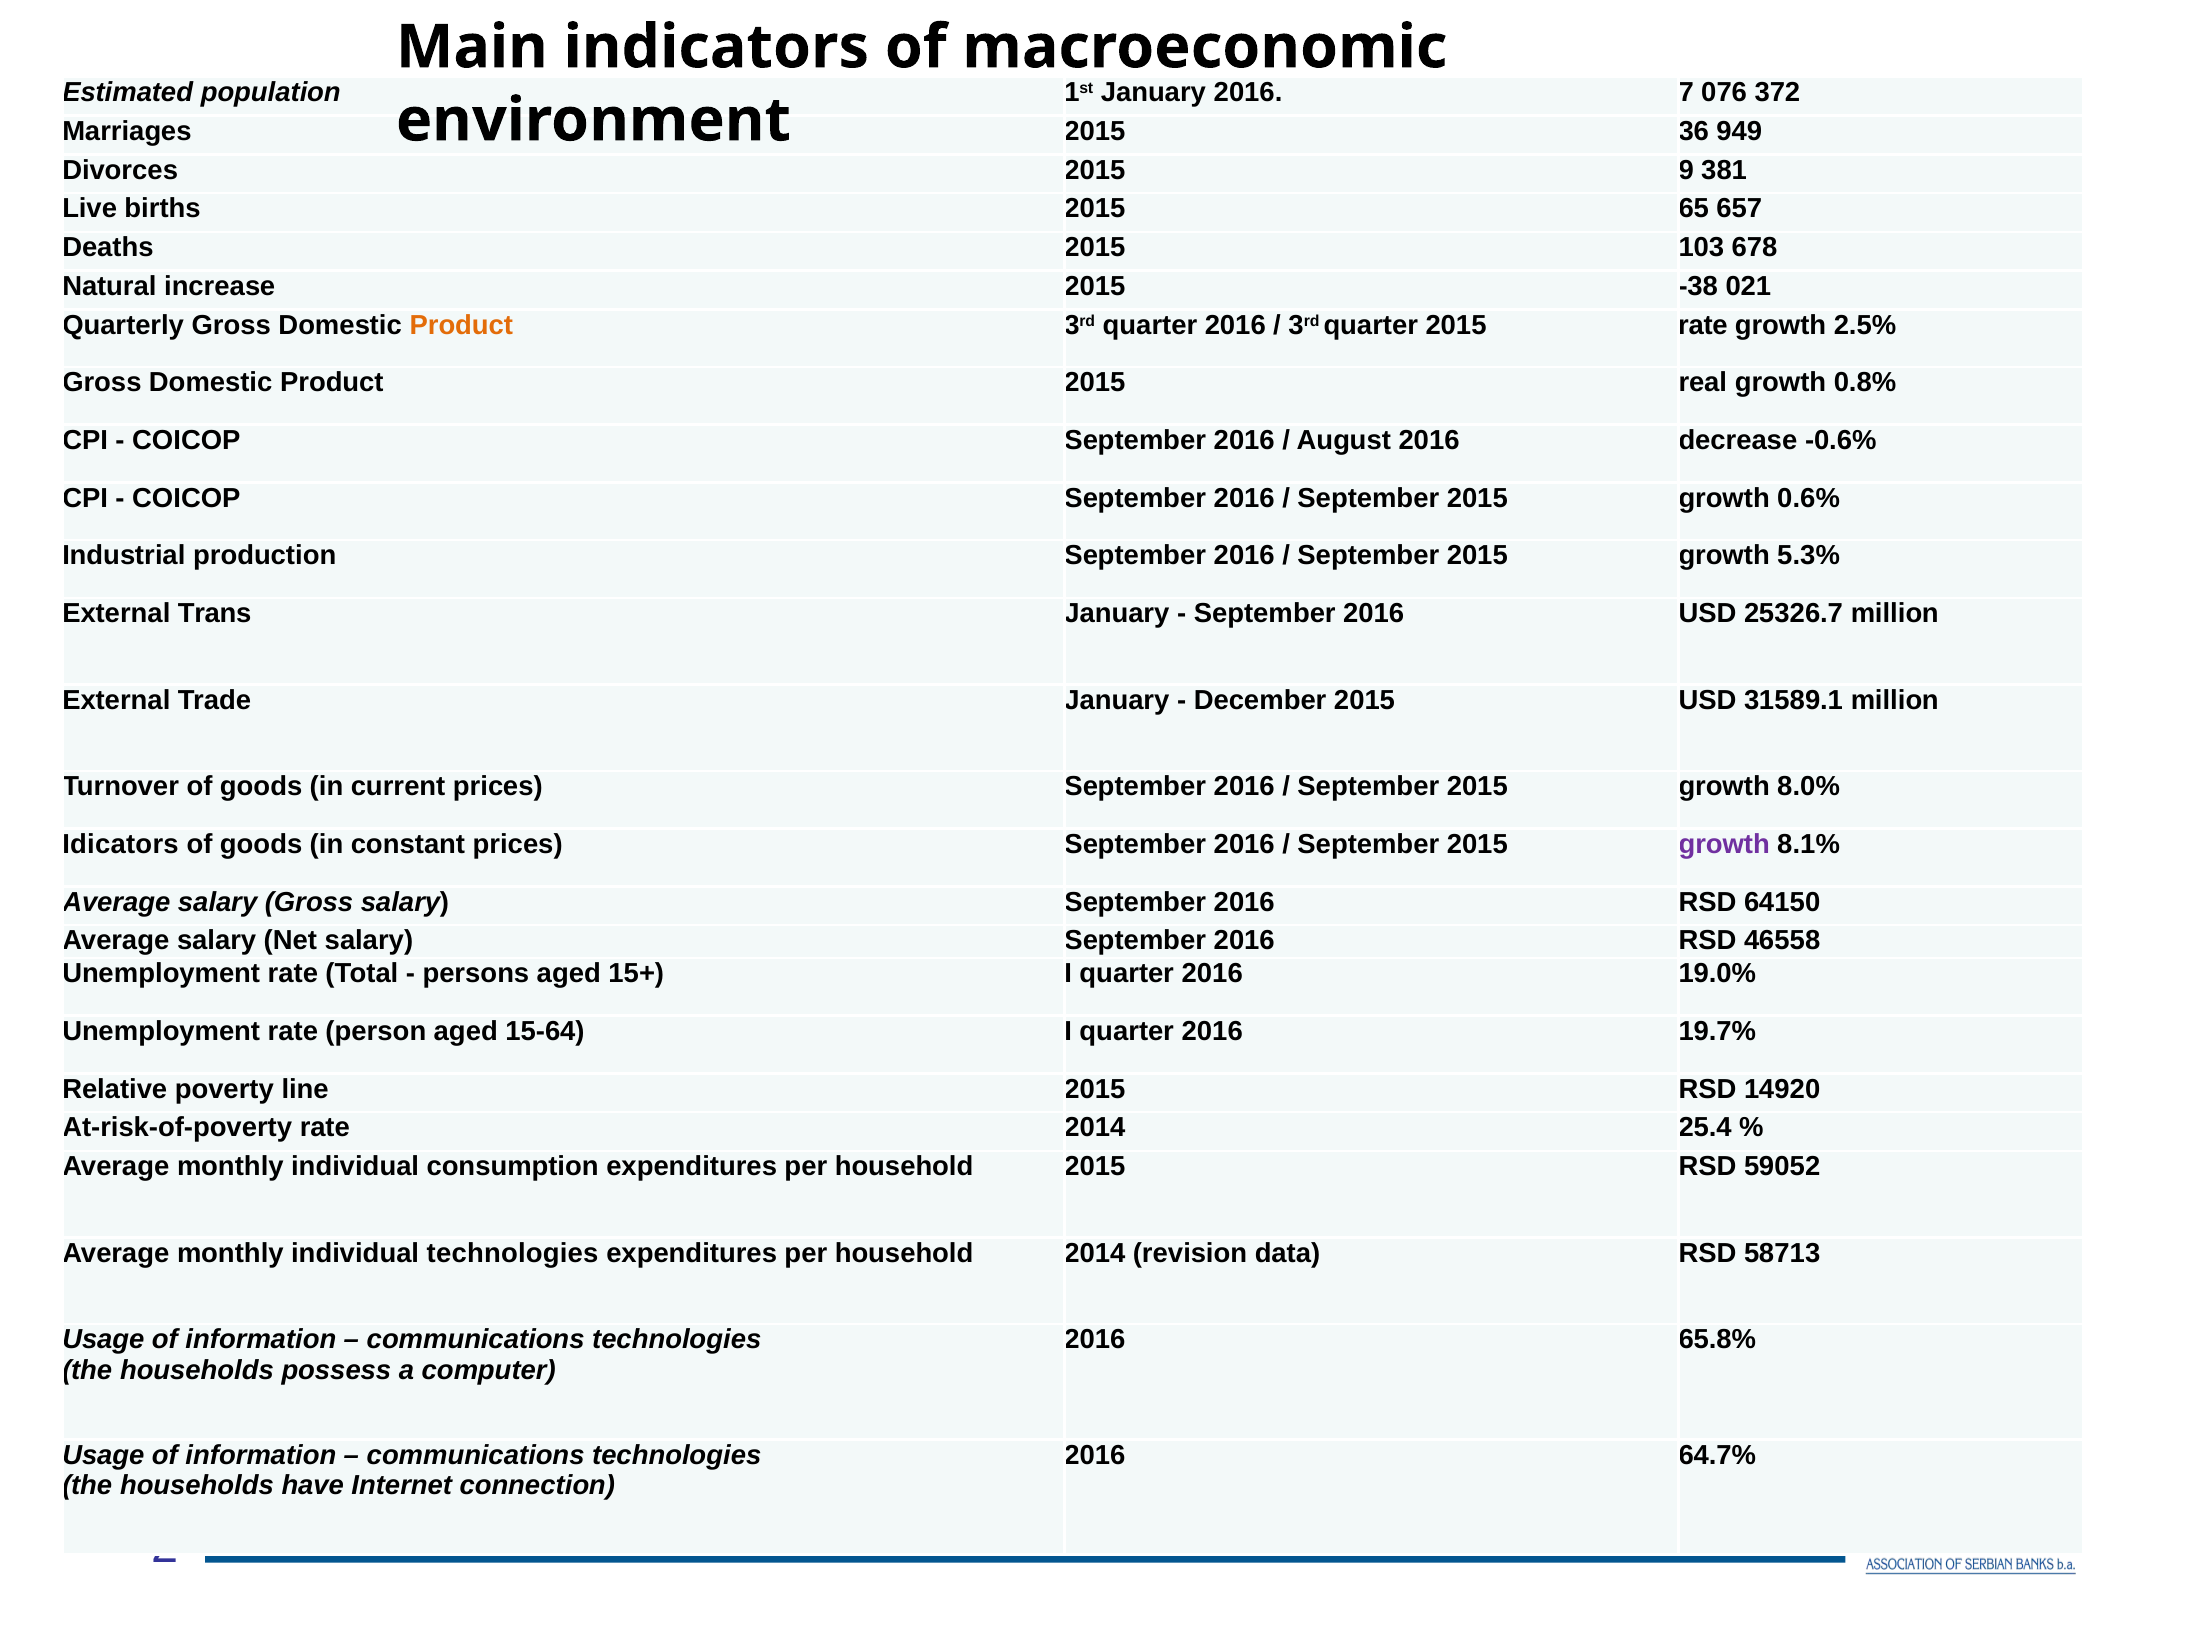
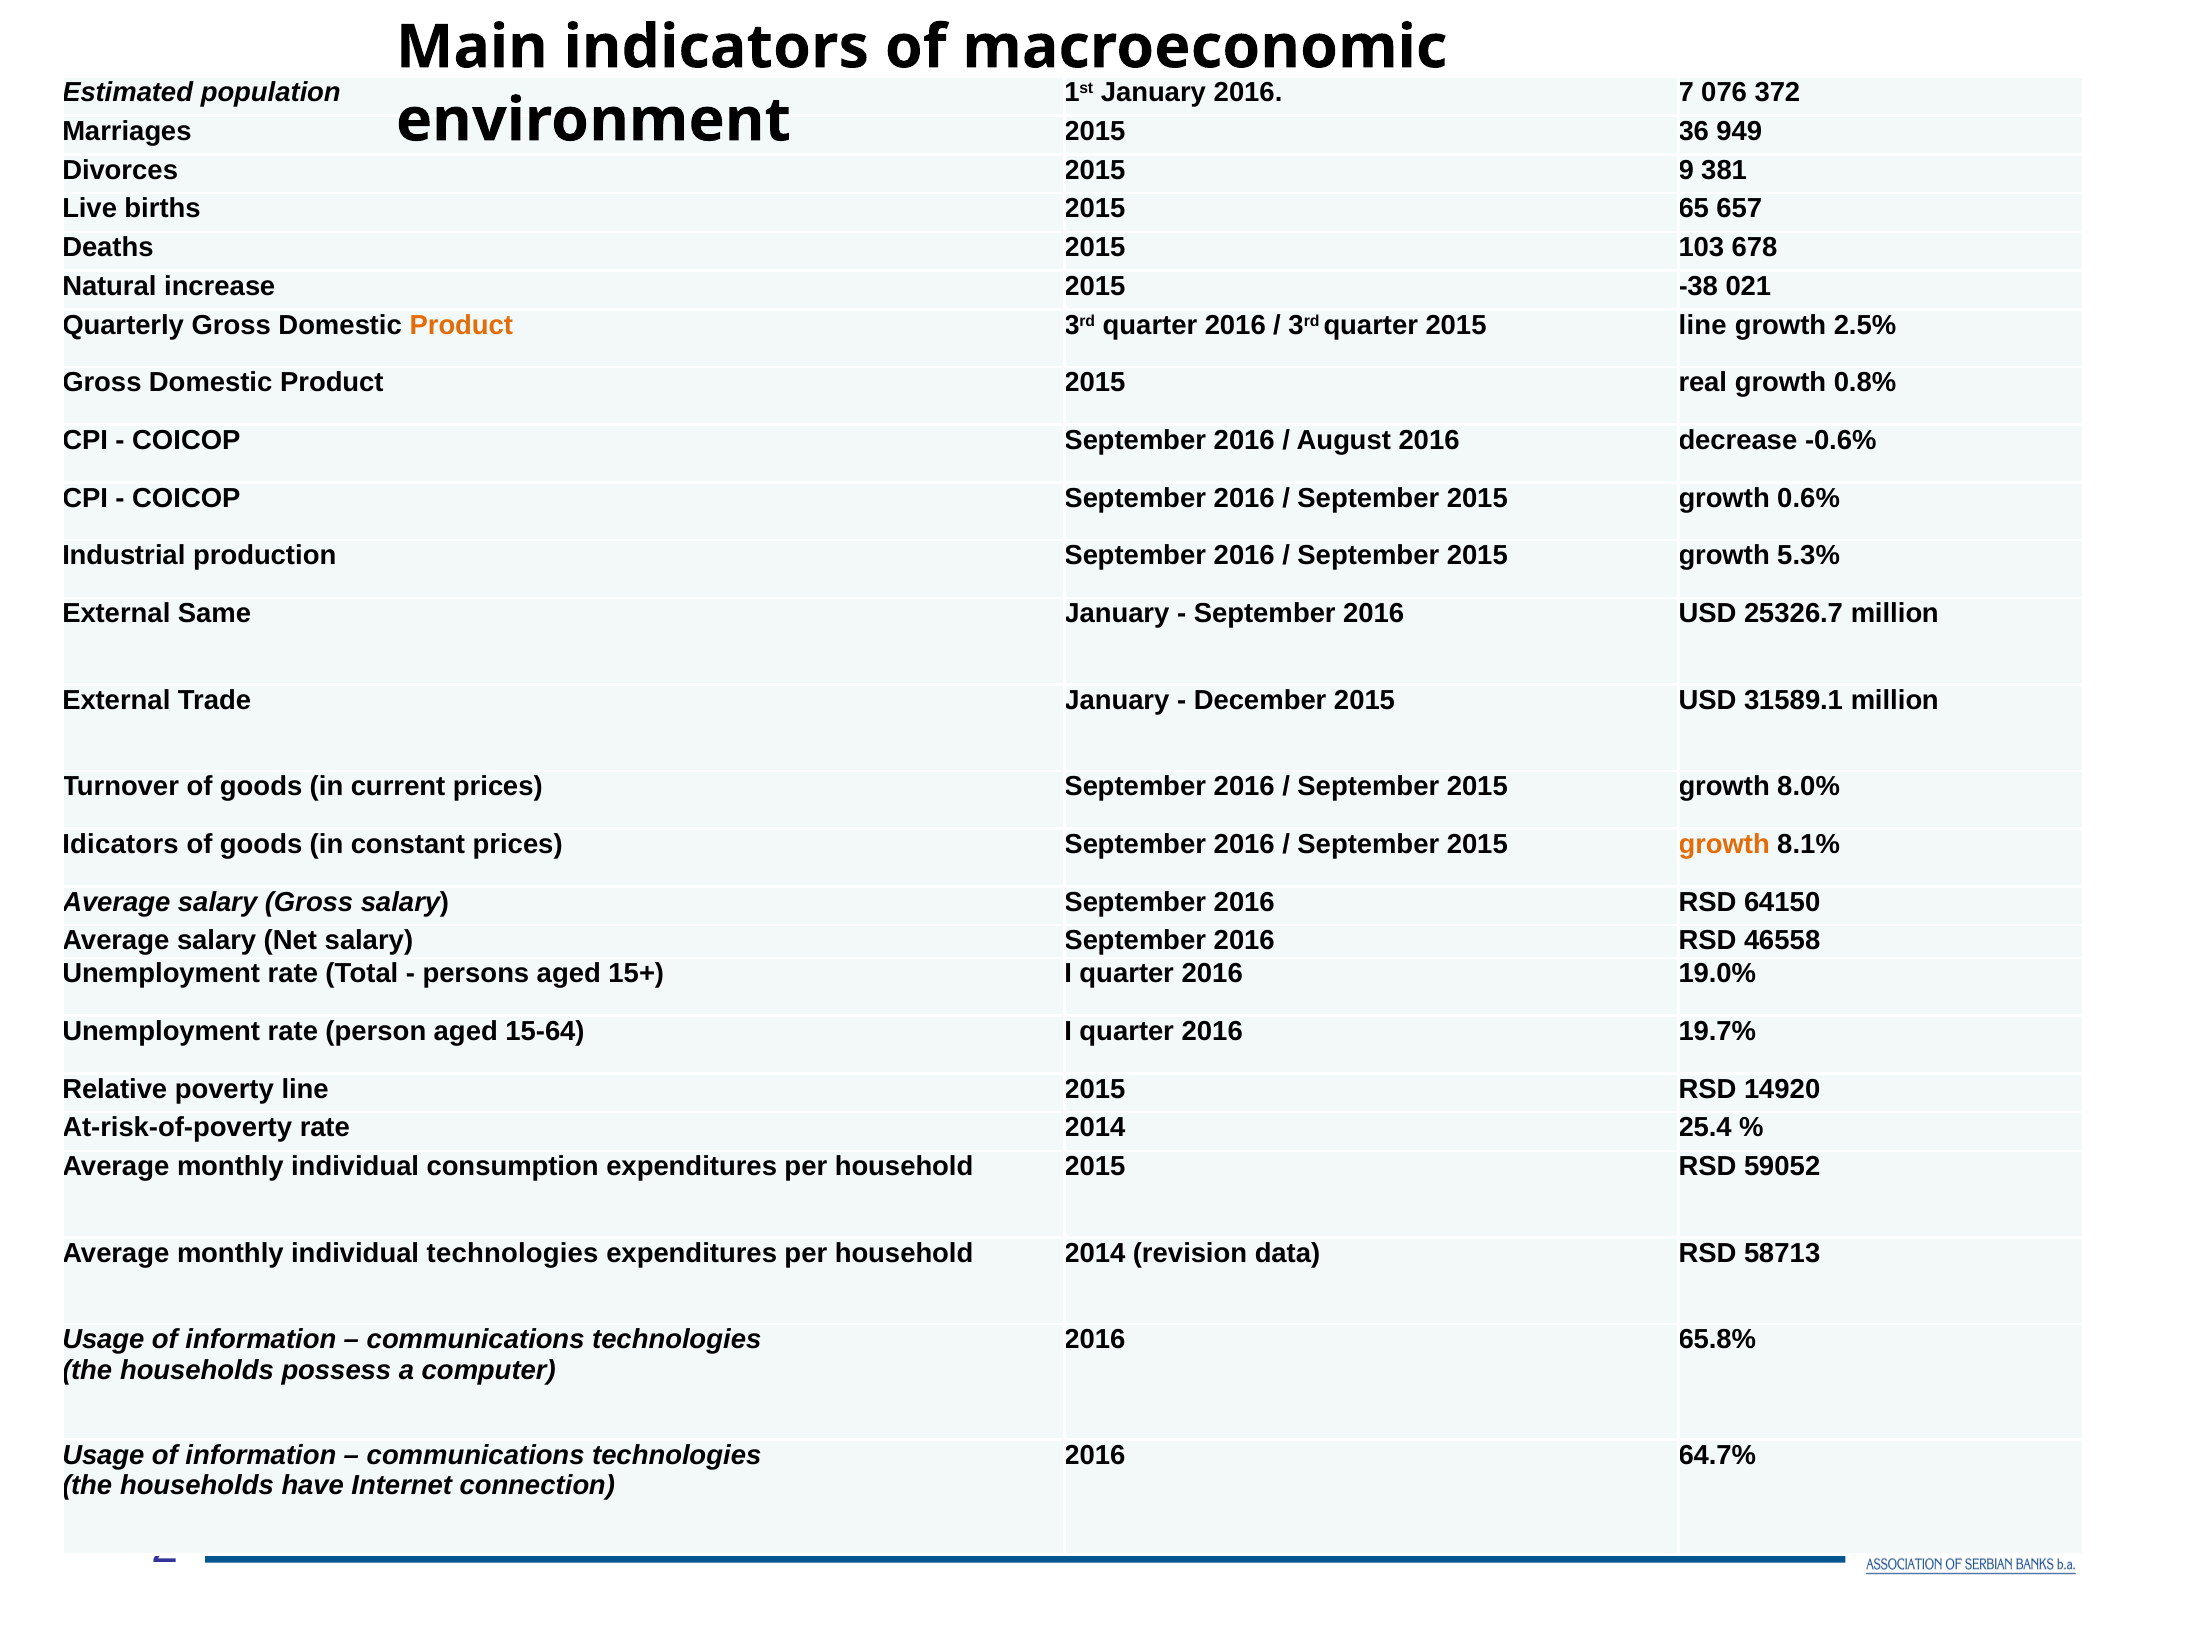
2015 rate: rate -> line
Trans: Trans -> Same
growth at (1724, 844) colour: purple -> orange
